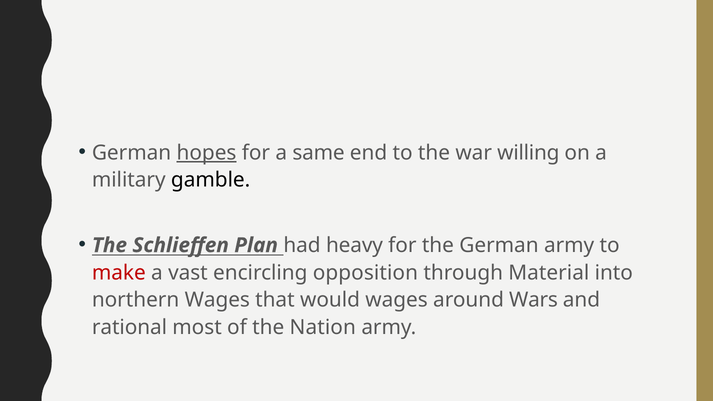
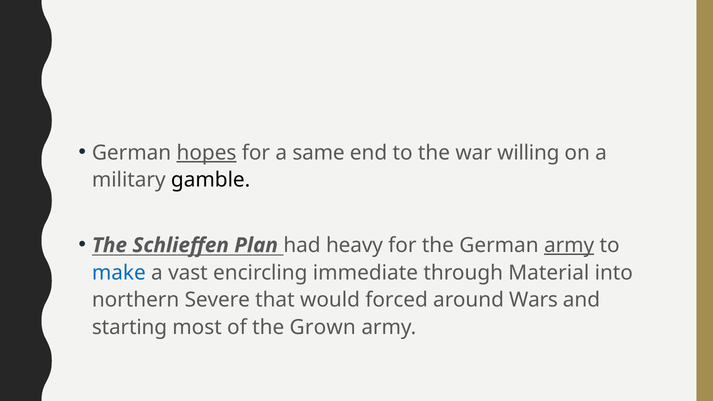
army at (569, 245) underline: none -> present
make colour: red -> blue
opposition: opposition -> immediate
northern Wages: Wages -> Severe
would wages: wages -> forced
rational: rational -> starting
Nation: Nation -> Grown
